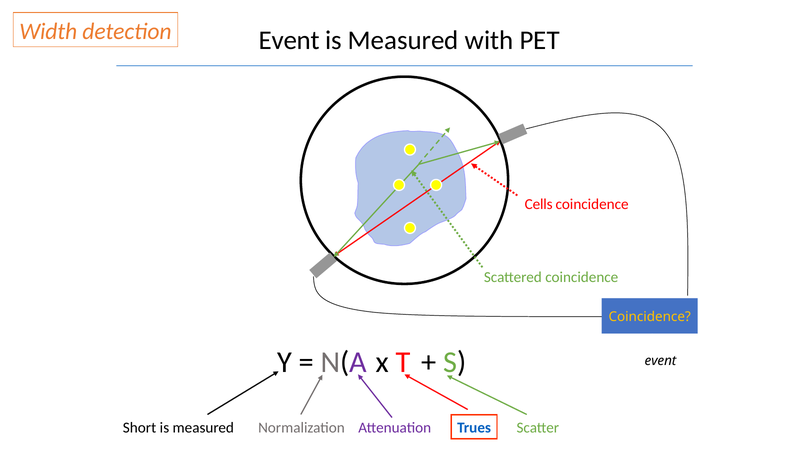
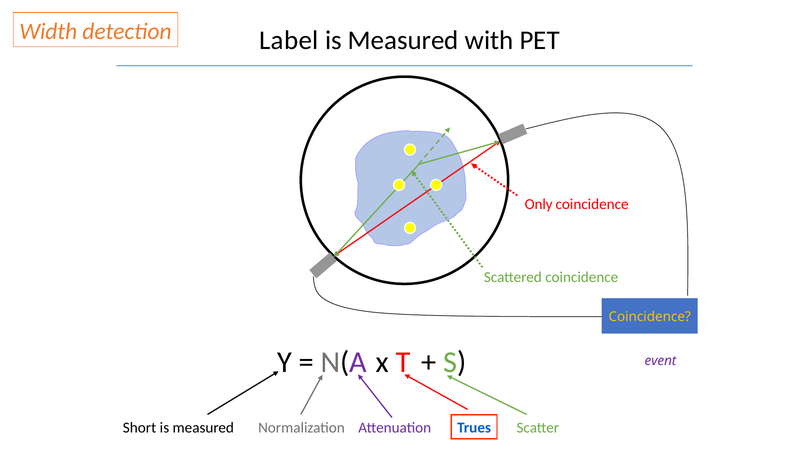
Event at (289, 40): Event -> Label
Cells: Cells -> Only
event at (660, 361) colour: black -> purple
